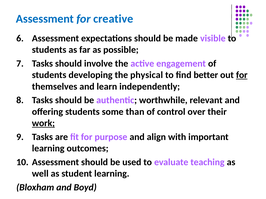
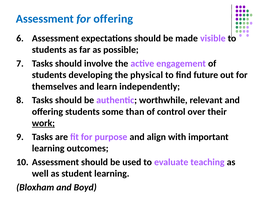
for creative: creative -> offering
better: better -> future
for at (242, 75) underline: present -> none
